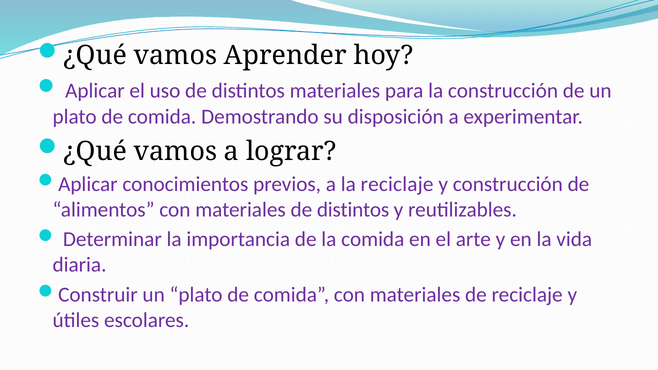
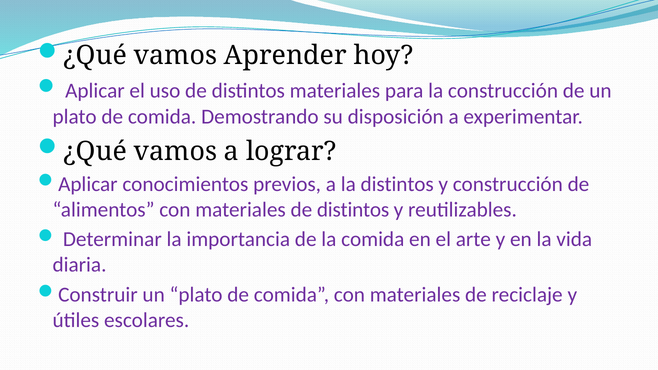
la reciclaje: reciclaje -> distintos
